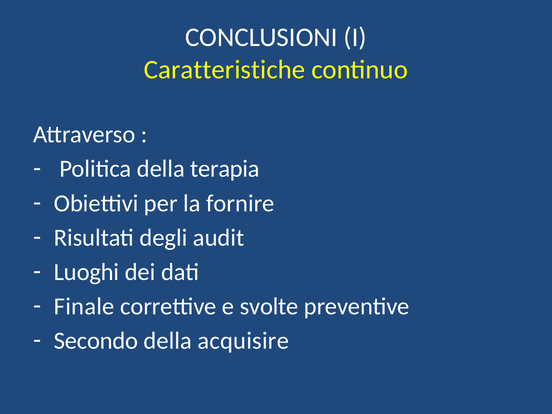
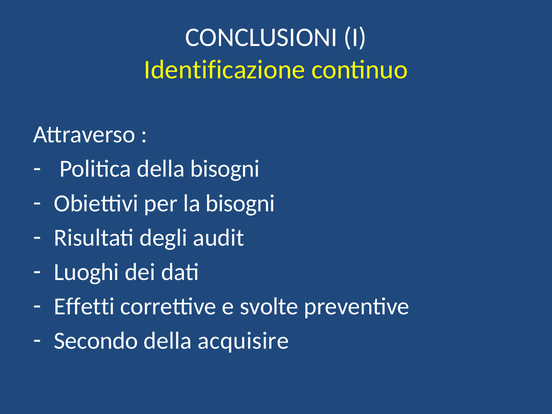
Caratteristiche: Caratteristiche -> Identificazione
della terapia: terapia -> bisogni
la fornire: fornire -> bisogni
Finale: Finale -> Effetti
